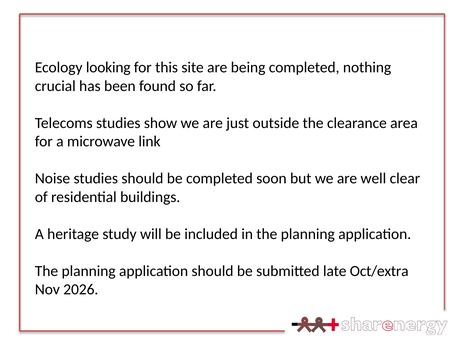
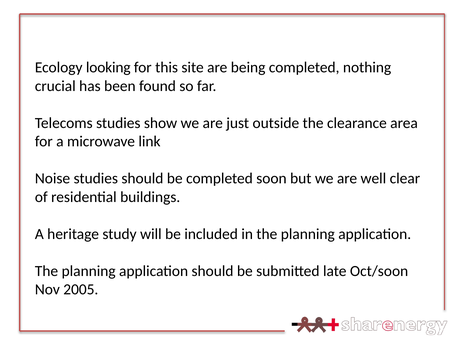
Oct/extra: Oct/extra -> Oct/soon
2026: 2026 -> 2005
